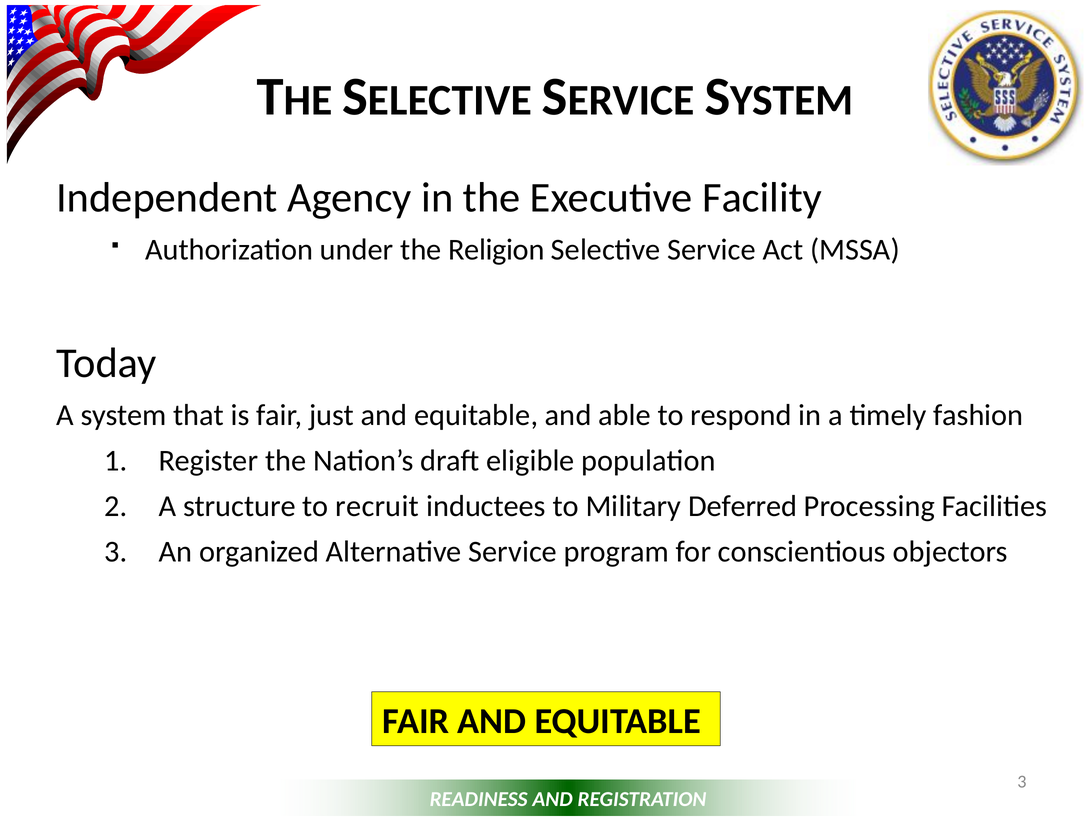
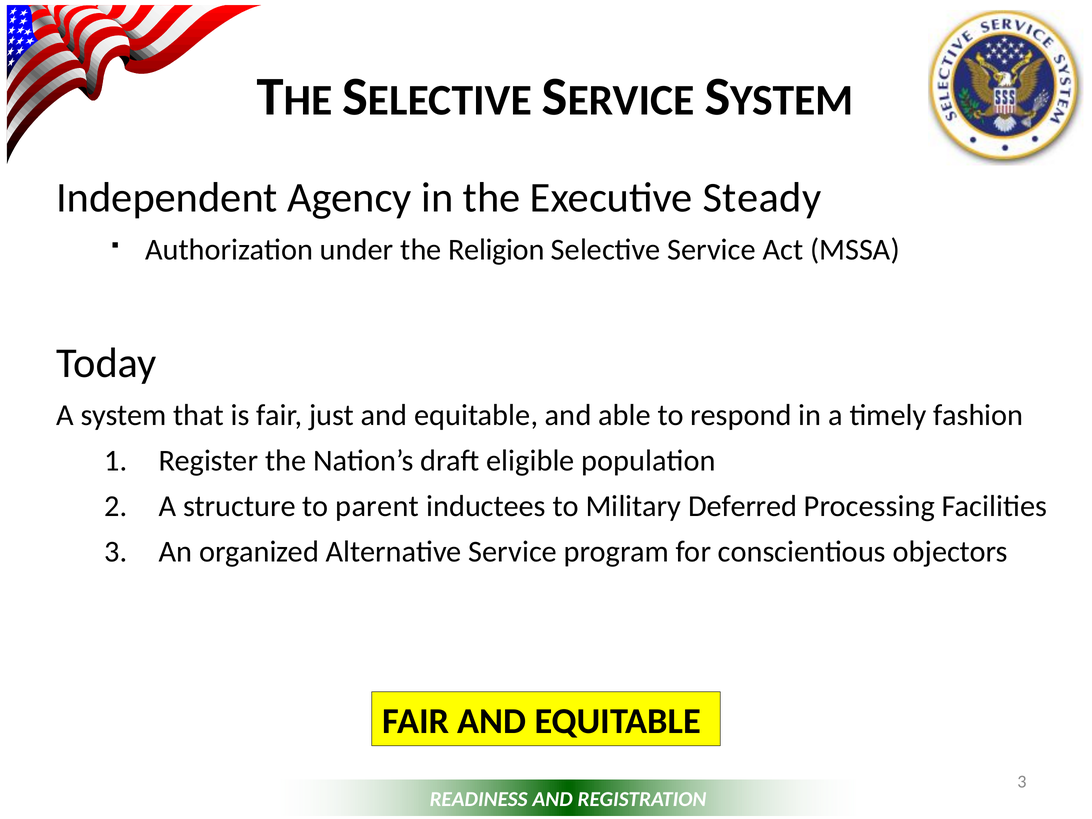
Facility: Facility -> Steady
recruit: recruit -> parent
